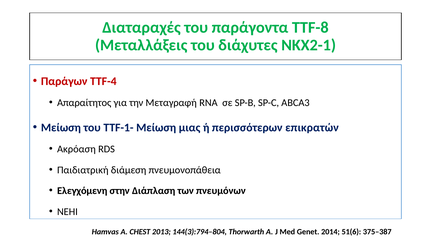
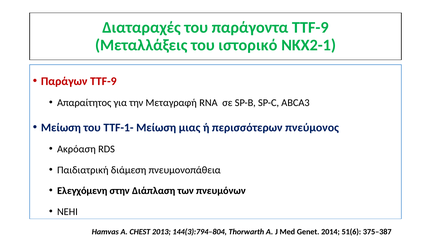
παράγοντα TTF-8: TTF-8 -> TTF-9
διάχυτες: διάχυτες -> ιστορικό
Παράγων TTF-4: TTF-4 -> TTF-9
επικρατών: επικρατών -> πνεύμονος
